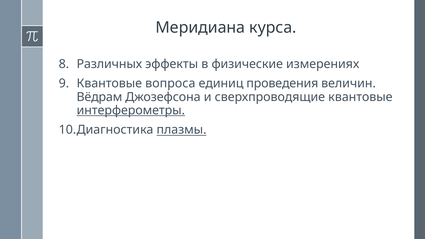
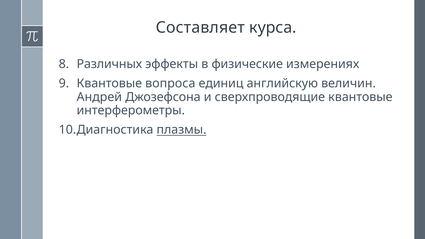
Меридиана: Меридиана -> Составляет
проведения: проведения -> английскую
Вёдрам: Вёдрам -> Андрей
интерферометры underline: present -> none
